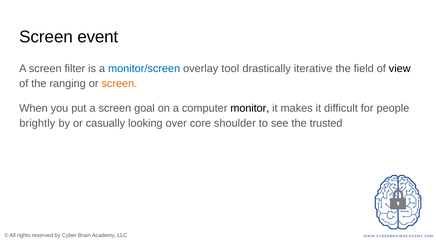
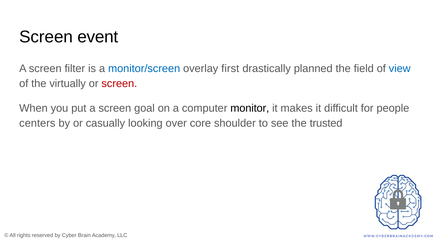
tool: tool -> first
iterative: iterative -> planned
view colour: black -> blue
ranging: ranging -> virtually
screen at (119, 84) colour: orange -> red
brightly: brightly -> centers
